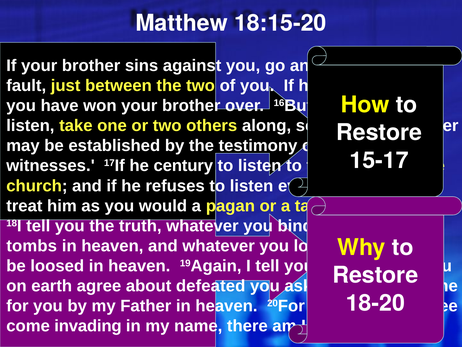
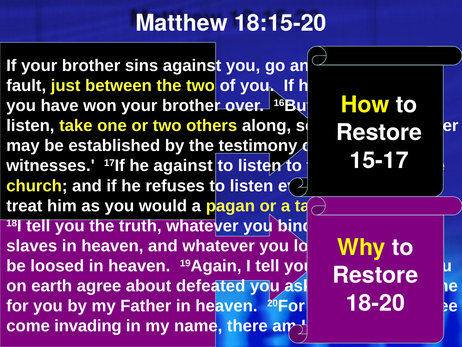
he century: century -> against
tombs: tombs -> slaves
